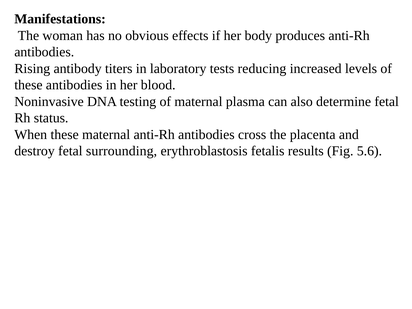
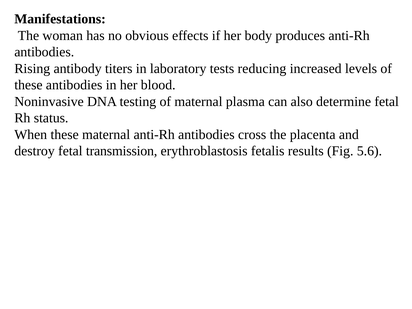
surrounding: surrounding -> transmission
